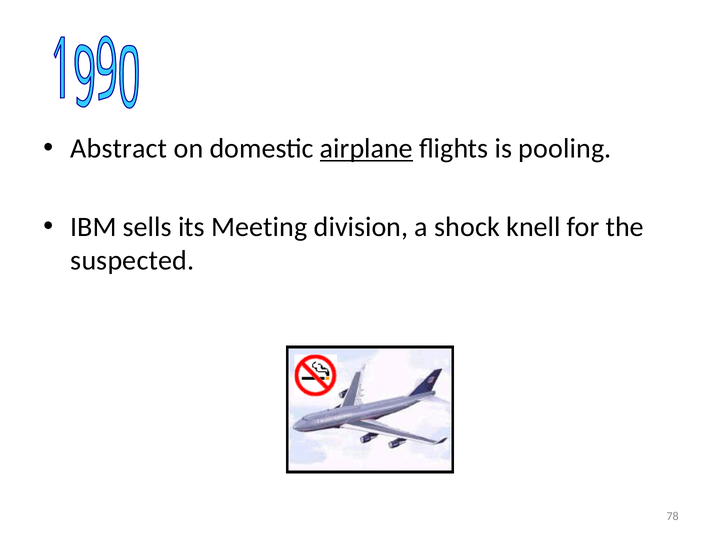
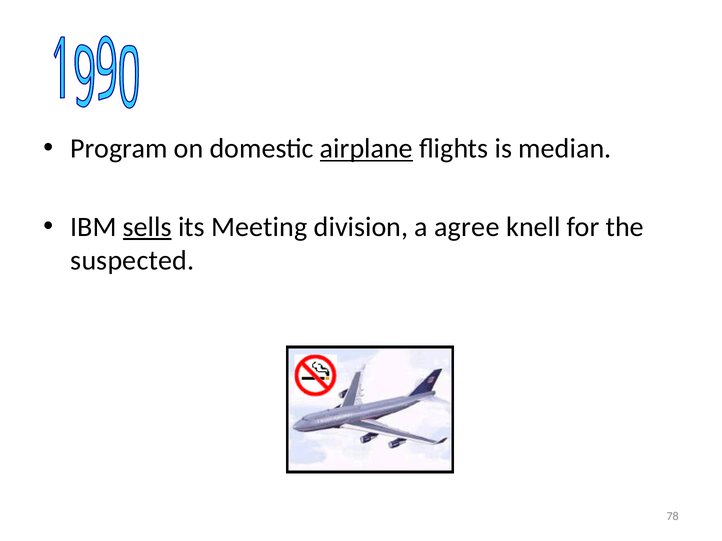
Abstract: Abstract -> Program
pooling: pooling -> median
sells underline: none -> present
shock: shock -> agree
